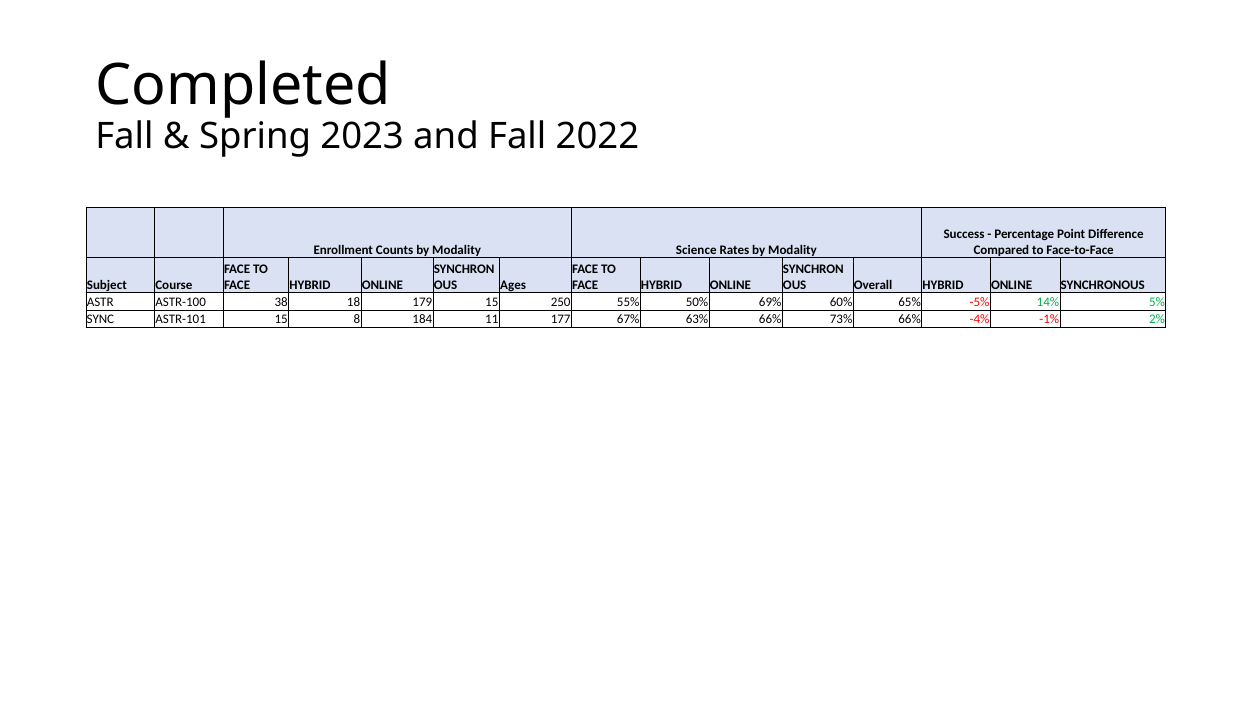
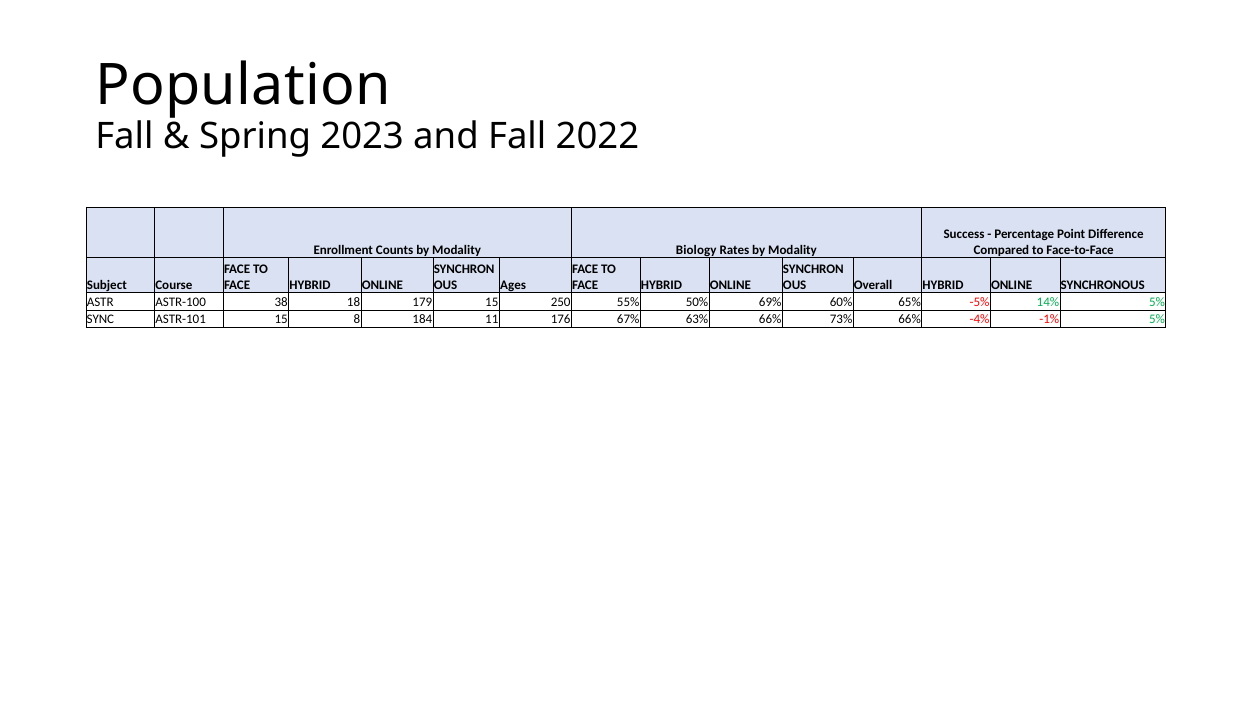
Completed: Completed -> Population
Science: Science -> Biology
177: 177 -> 176
-1% 2%: 2% -> 5%
